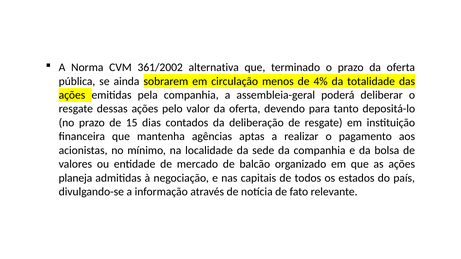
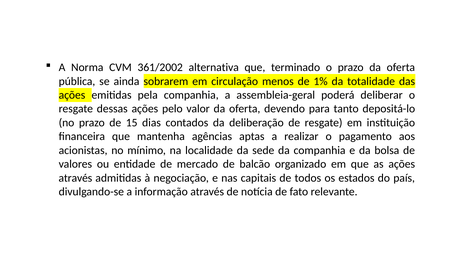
4%: 4% -> 1%
planeja at (75, 178): planeja -> através
